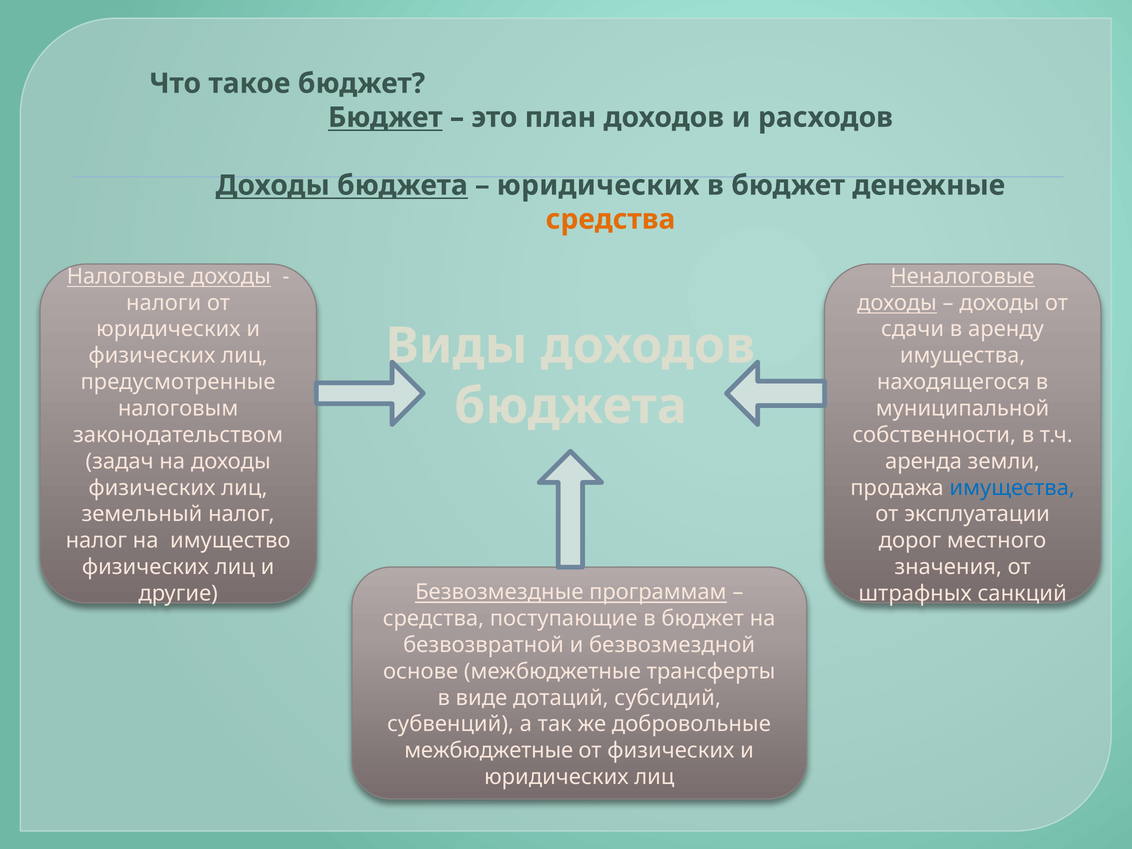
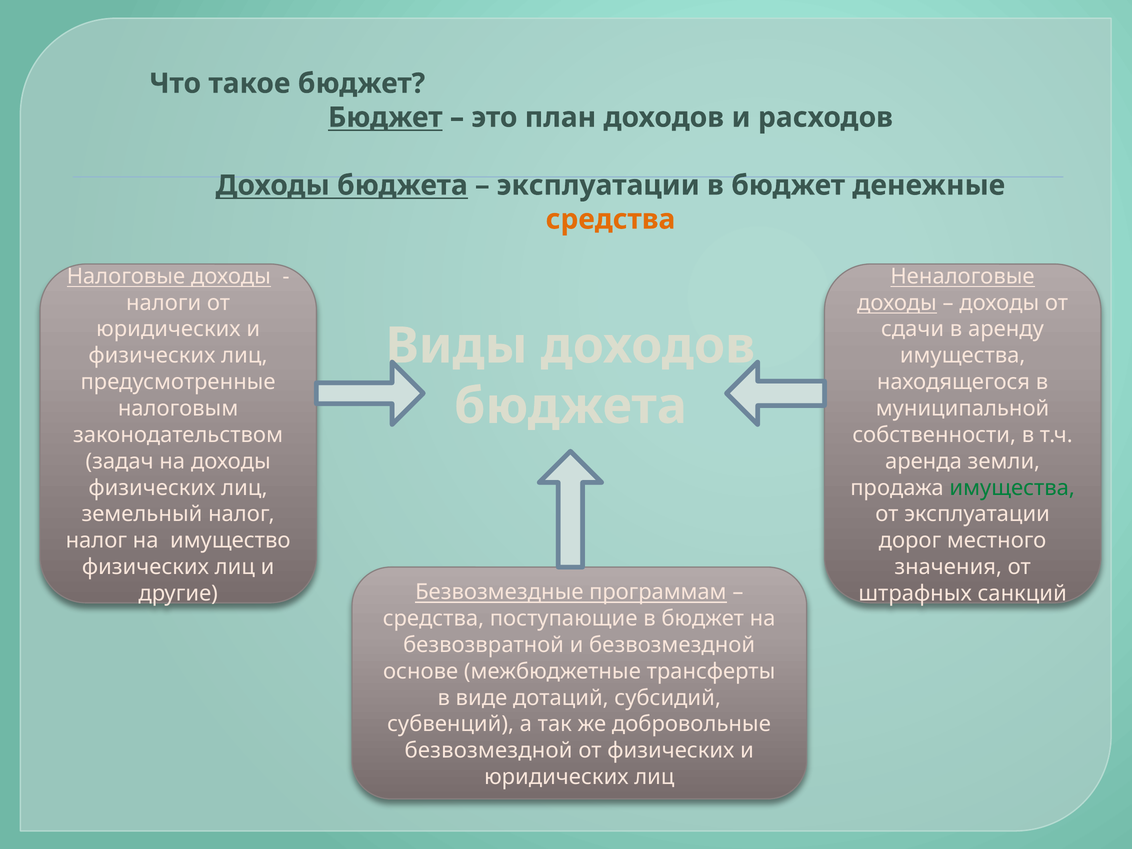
юридических at (598, 185): юридических -> эксплуатации
имущества at (1012, 488) colour: blue -> green
межбюджетные at (489, 751): межбюджетные -> безвозмездной
